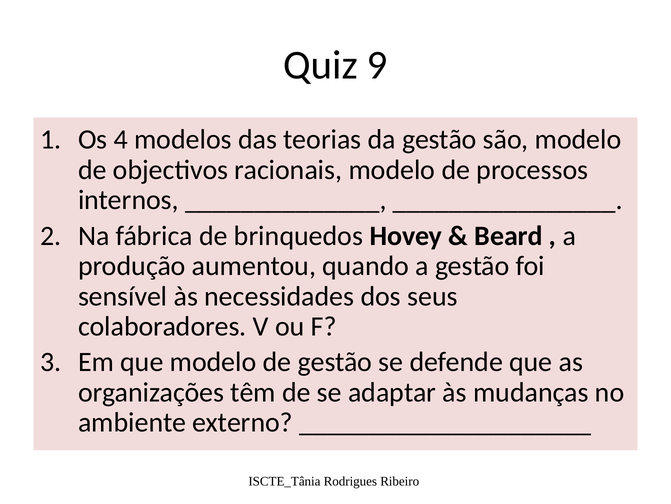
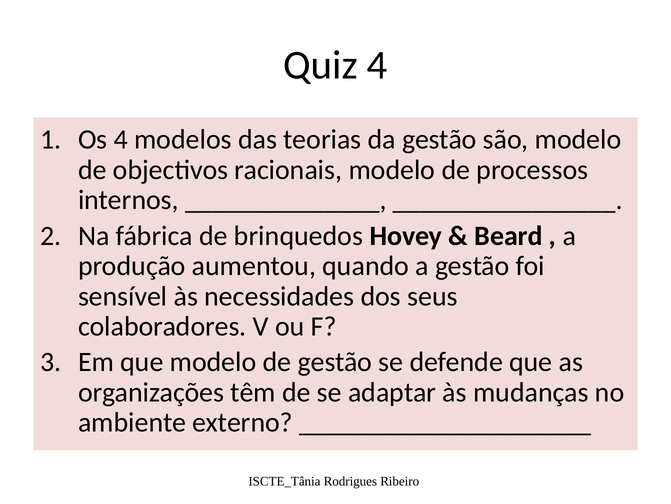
Quiz 9: 9 -> 4
